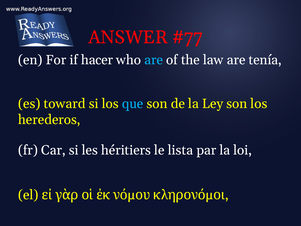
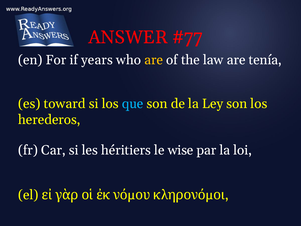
hacer: hacer -> years
are at (154, 60) colour: light blue -> yellow
lista: lista -> wise
